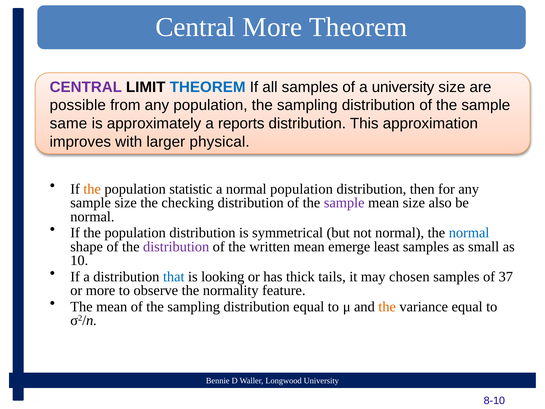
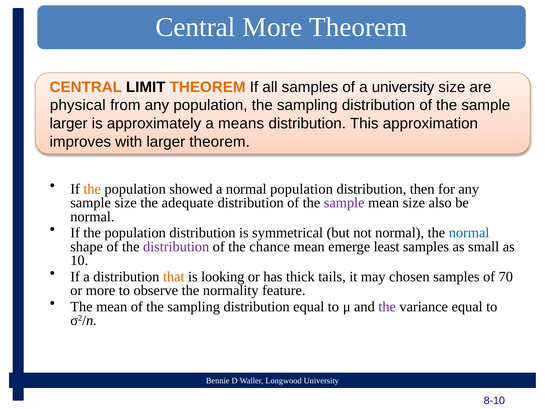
CENTRAL at (86, 87) colour: purple -> orange
THEOREM at (208, 87) colour: blue -> orange
possible: possible -> physical
same at (68, 123): same -> larger
reports: reports -> means
larger physical: physical -> theorem
statistic: statistic -> showed
checking: checking -> adequate
written: written -> chance
that colour: blue -> orange
37: 37 -> 70
the at (387, 307) colour: orange -> purple
